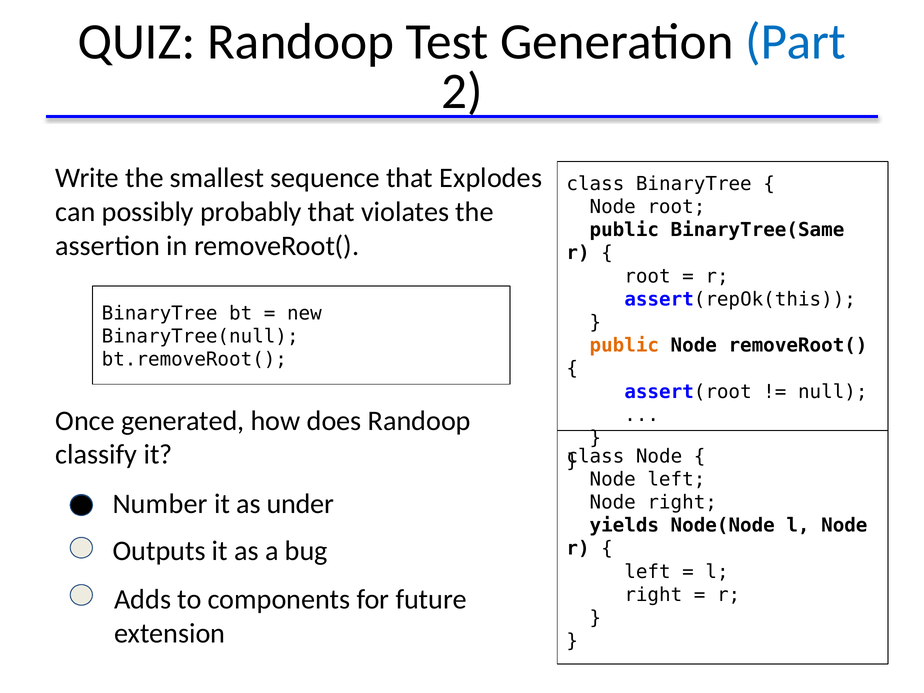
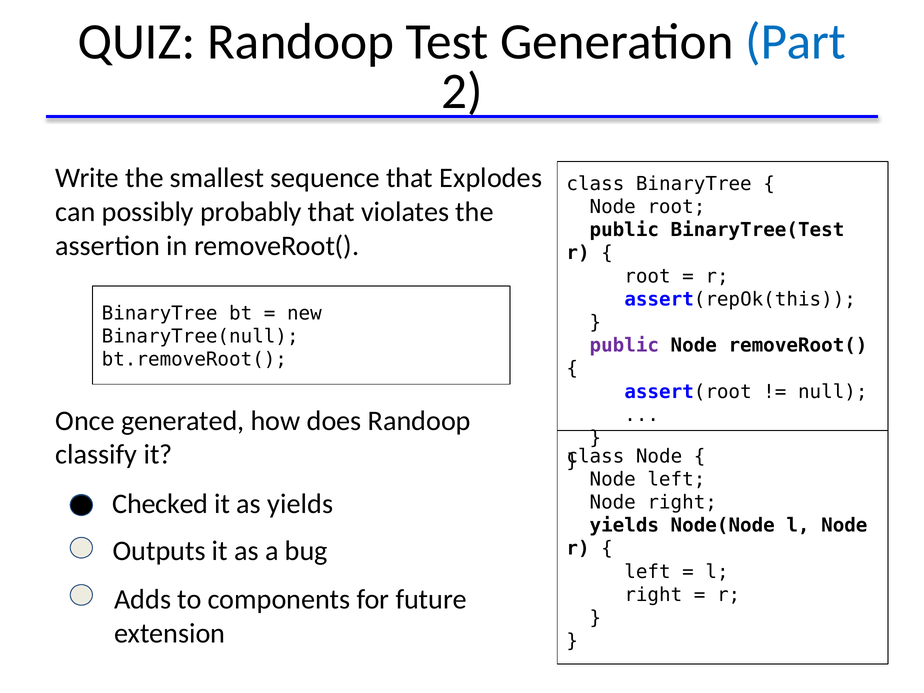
BinaryTree(Same: BinaryTree(Same -> BinaryTree(Test
public at (624, 346) colour: orange -> purple
Number: Number -> Checked
as under: under -> yields
